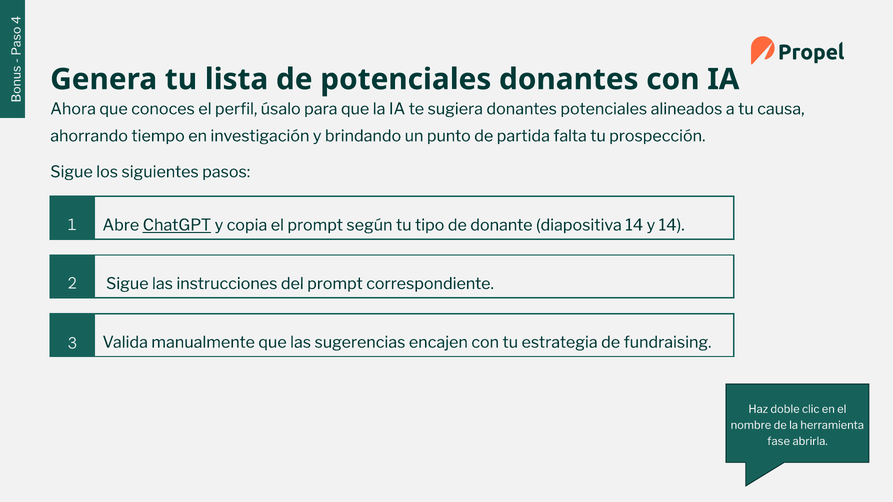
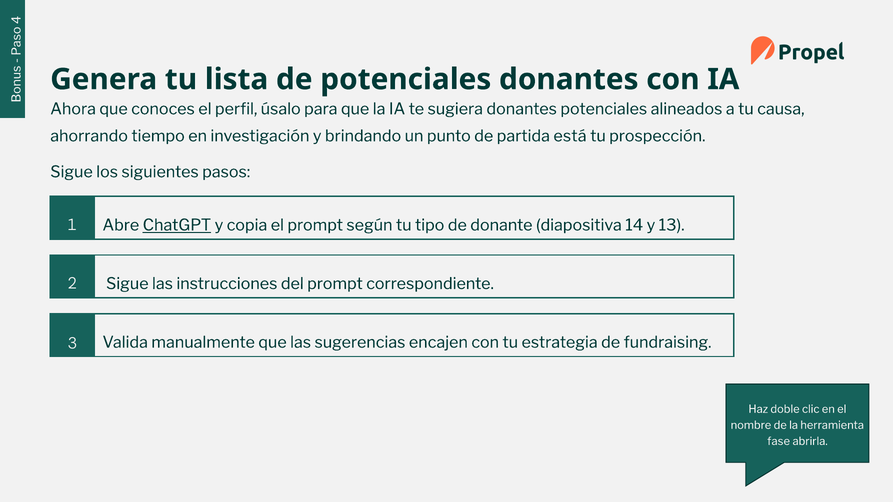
falta: falta -> está
y 14: 14 -> 13
